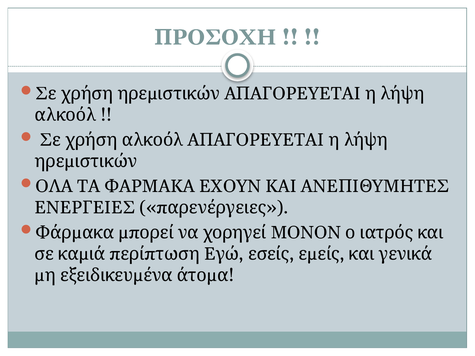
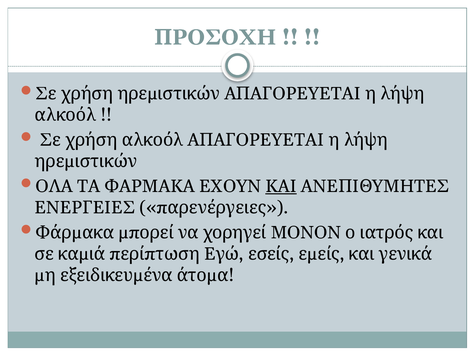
ΚΑΙ underline: none -> present
